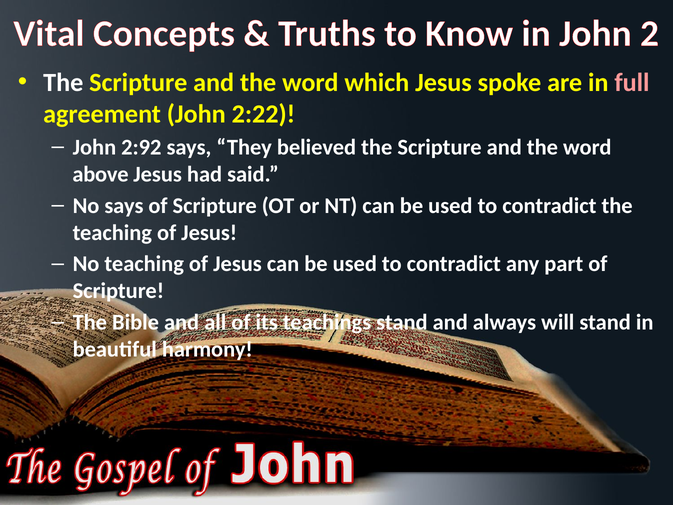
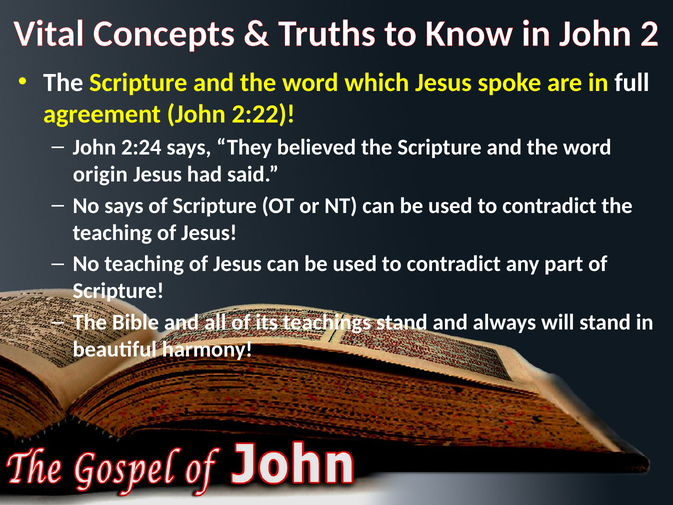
full colour: pink -> white
2:92: 2:92 -> 2:24
above: above -> origin
